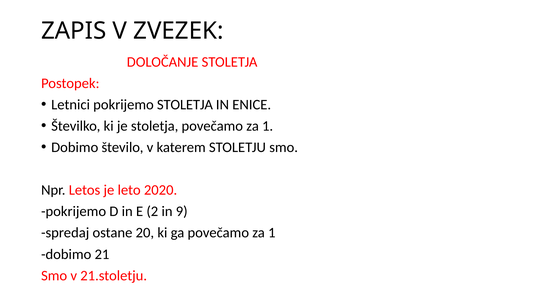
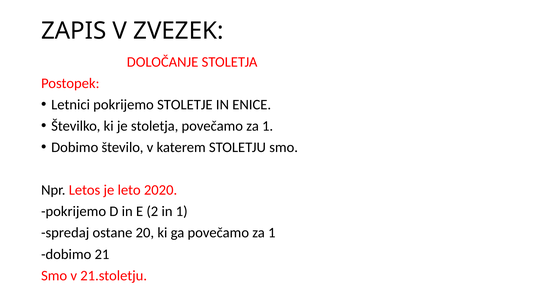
pokrijemo STOLETJA: STOLETJA -> STOLETJE
in 9: 9 -> 1
